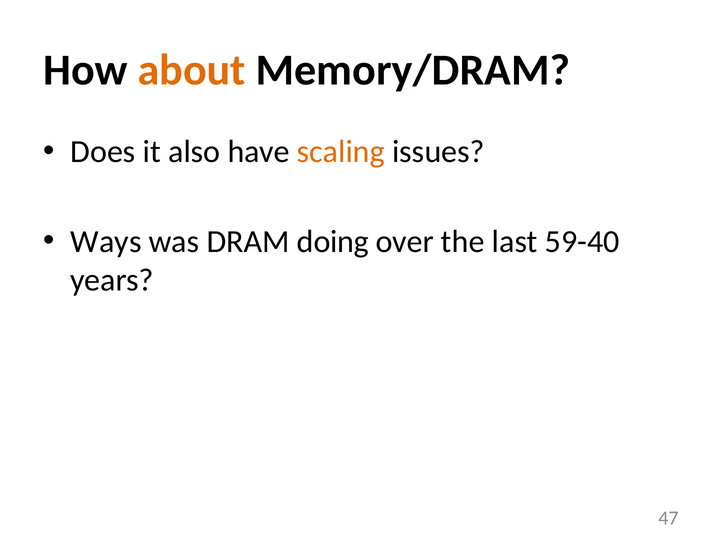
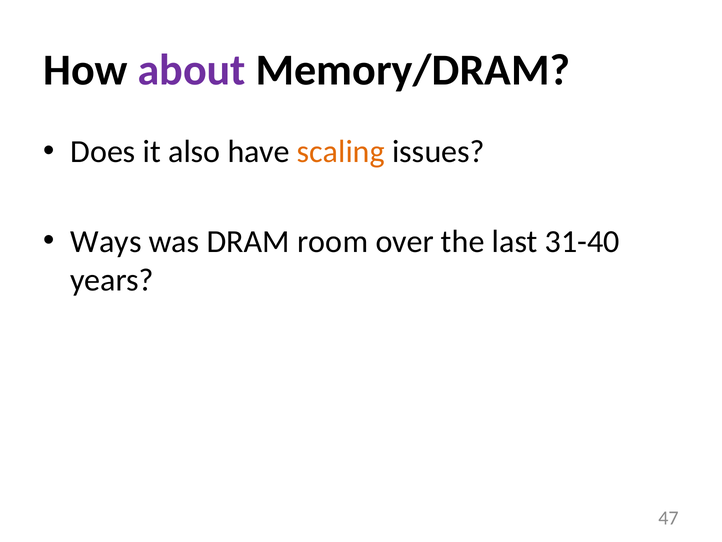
about colour: orange -> purple
doing: doing -> room
59-40: 59-40 -> 31-40
